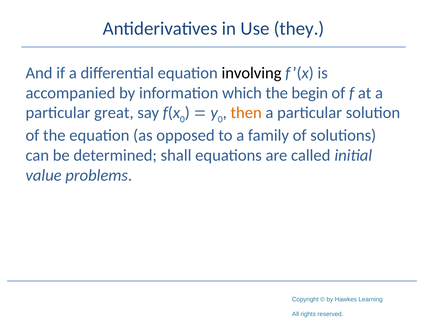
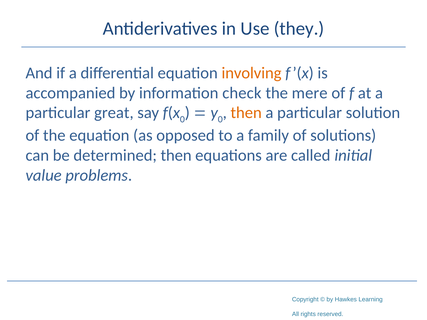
involving colour: black -> orange
which: which -> check
begin: begin -> mere
determined shall: shall -> then
